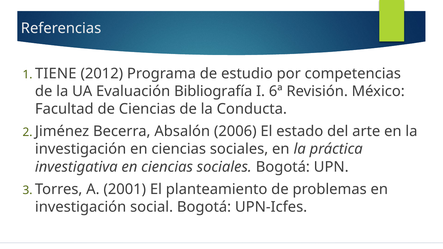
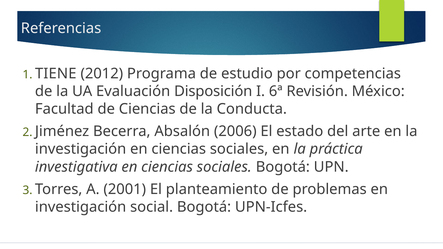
Bibliografía: Bibliografía -> Disposición
